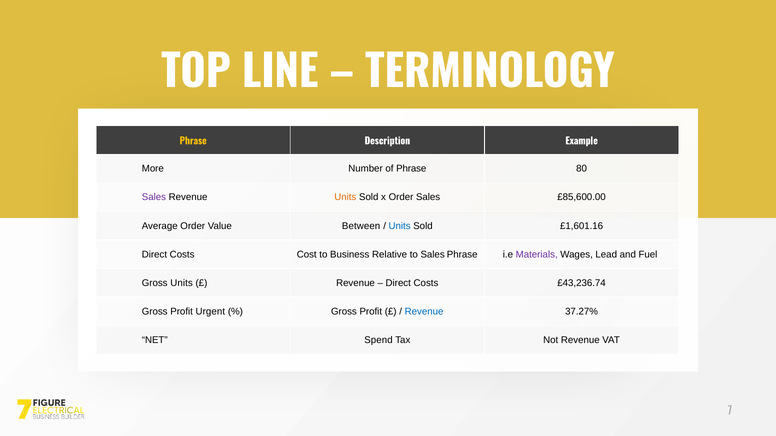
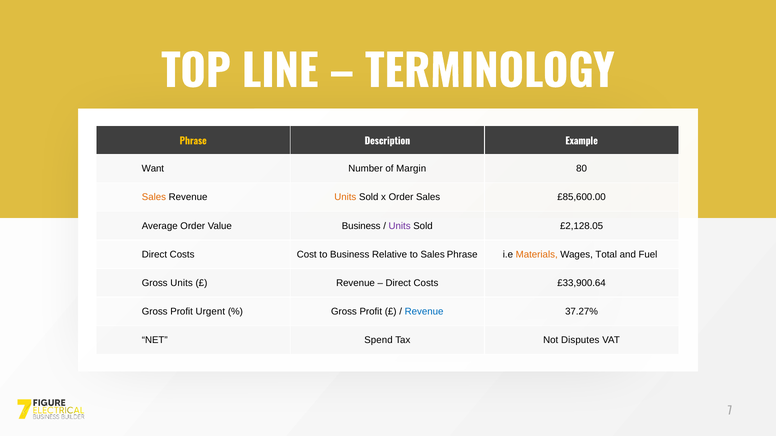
More: More -> Want
of Phrase: Phrase -> Margin
Sales at (154, 197) colour: purple -> orange
Value Between: Between -> Business
Units at (400, 226) colour: blue -> purple
£1,601.16: £1,601.16 -> £2,128.05
Materials colour: purple -> orange
Lead: Lead -> Total
£43,236.74: £43,236.74 -> £33,900.64
Not Revenue: Revenue -> Disputes
